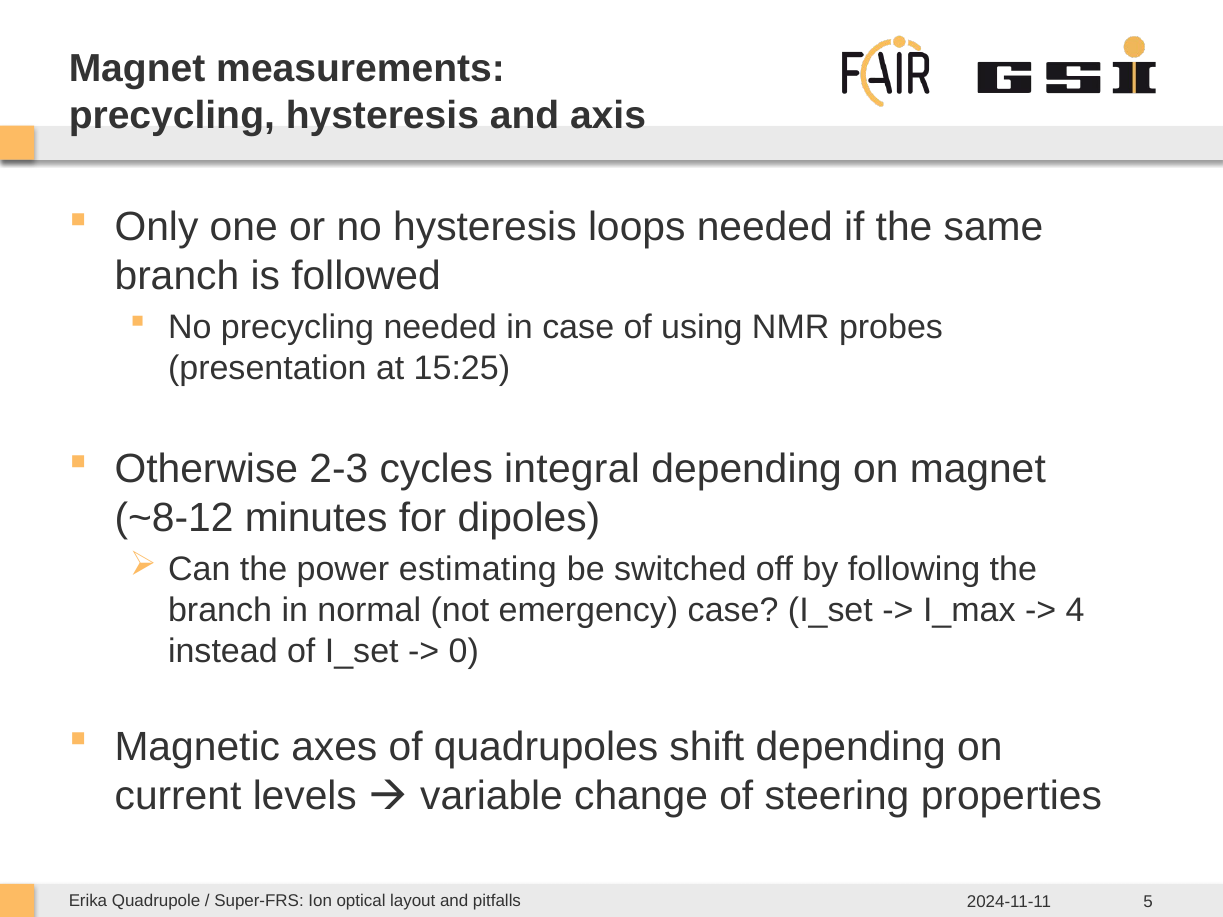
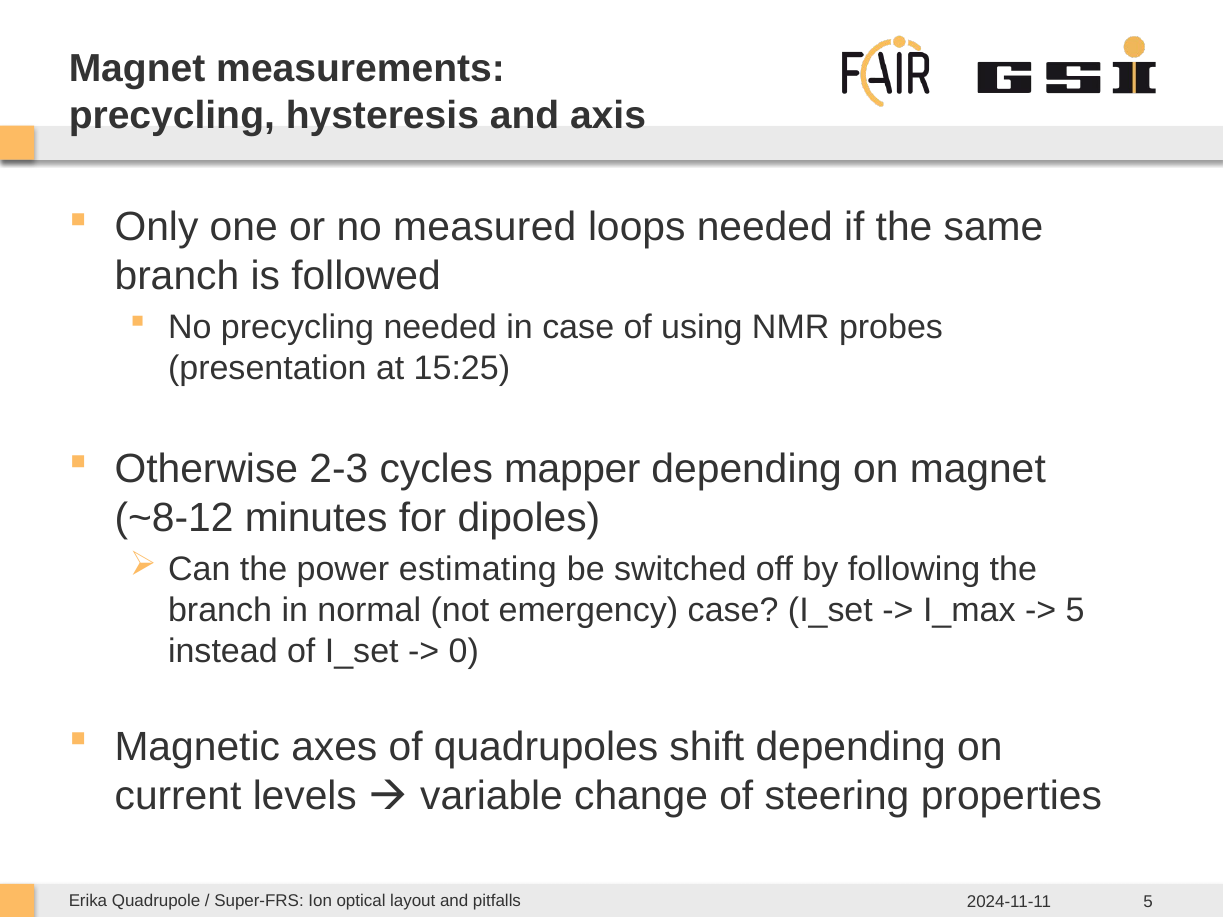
no hysteresis: hysteresis -> measured
integral: integral -> mapper
4 at (1075, 610): 4 -> 5
